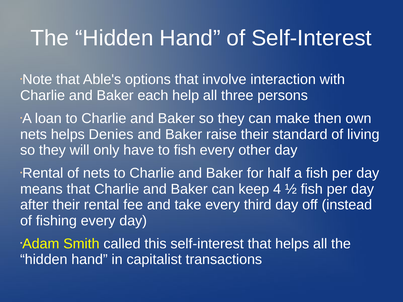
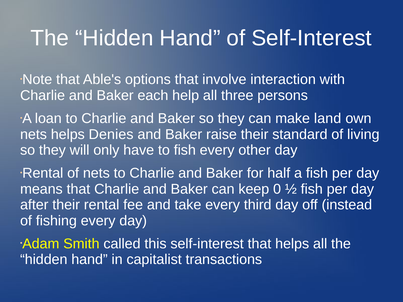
then: then -> land
4: 4 -> 0
